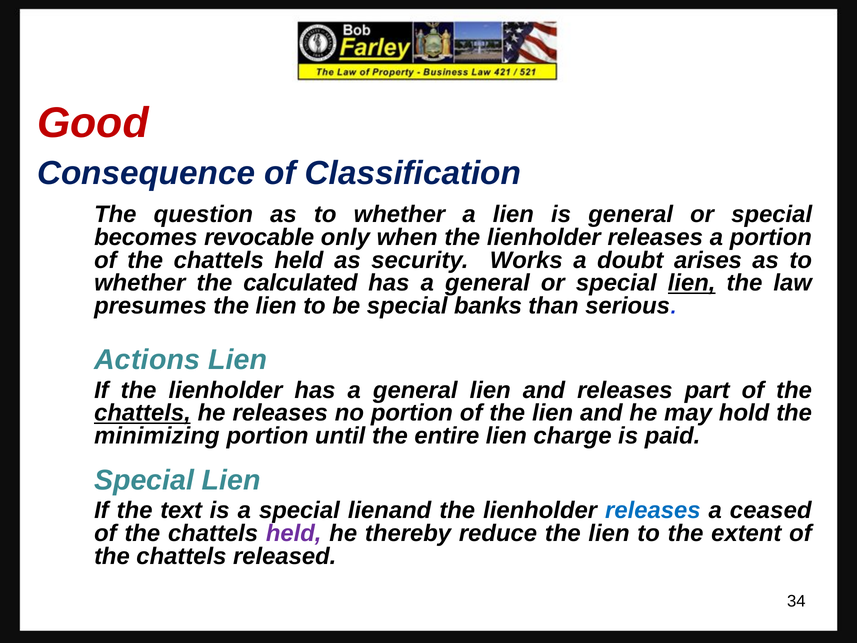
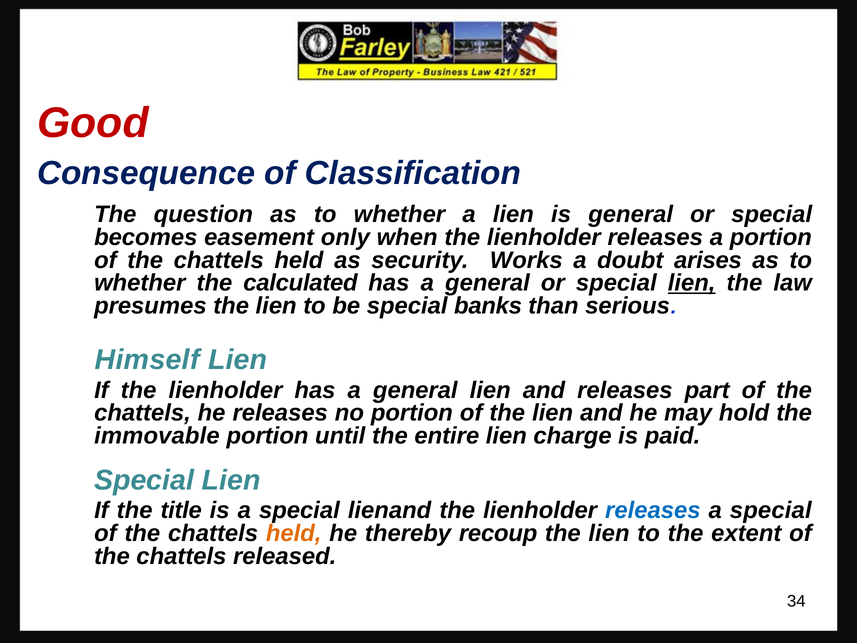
revocable: revocable -> easement
Actions: Actions -> Himself
chattels at (142, 413) underline: present -> none
minimizing: minimizing -> immovable
text: text -> title
ceased at (771, 510): ceased -> special
held at (294, 533) colour: purple -> orange
reduce: reduce -> recoup
